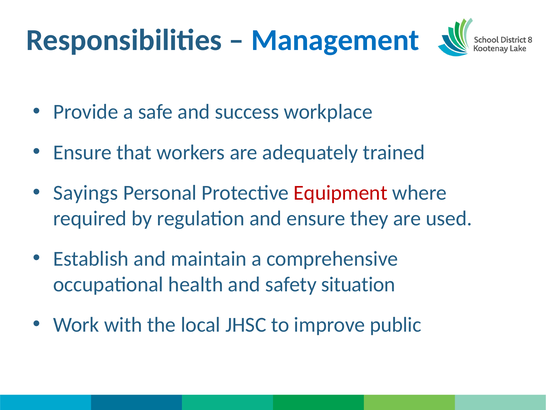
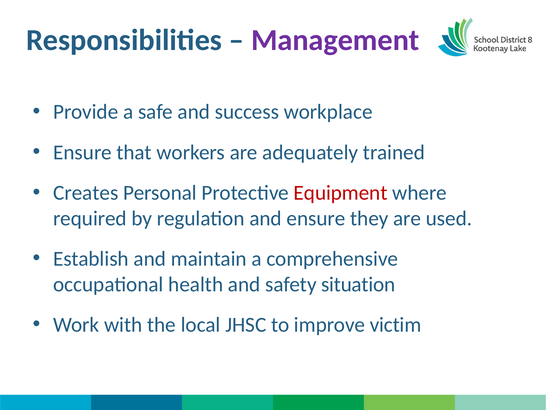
Management colour: blue -> purple
Sayings: Sayings -> Creates
public: public -> victim
